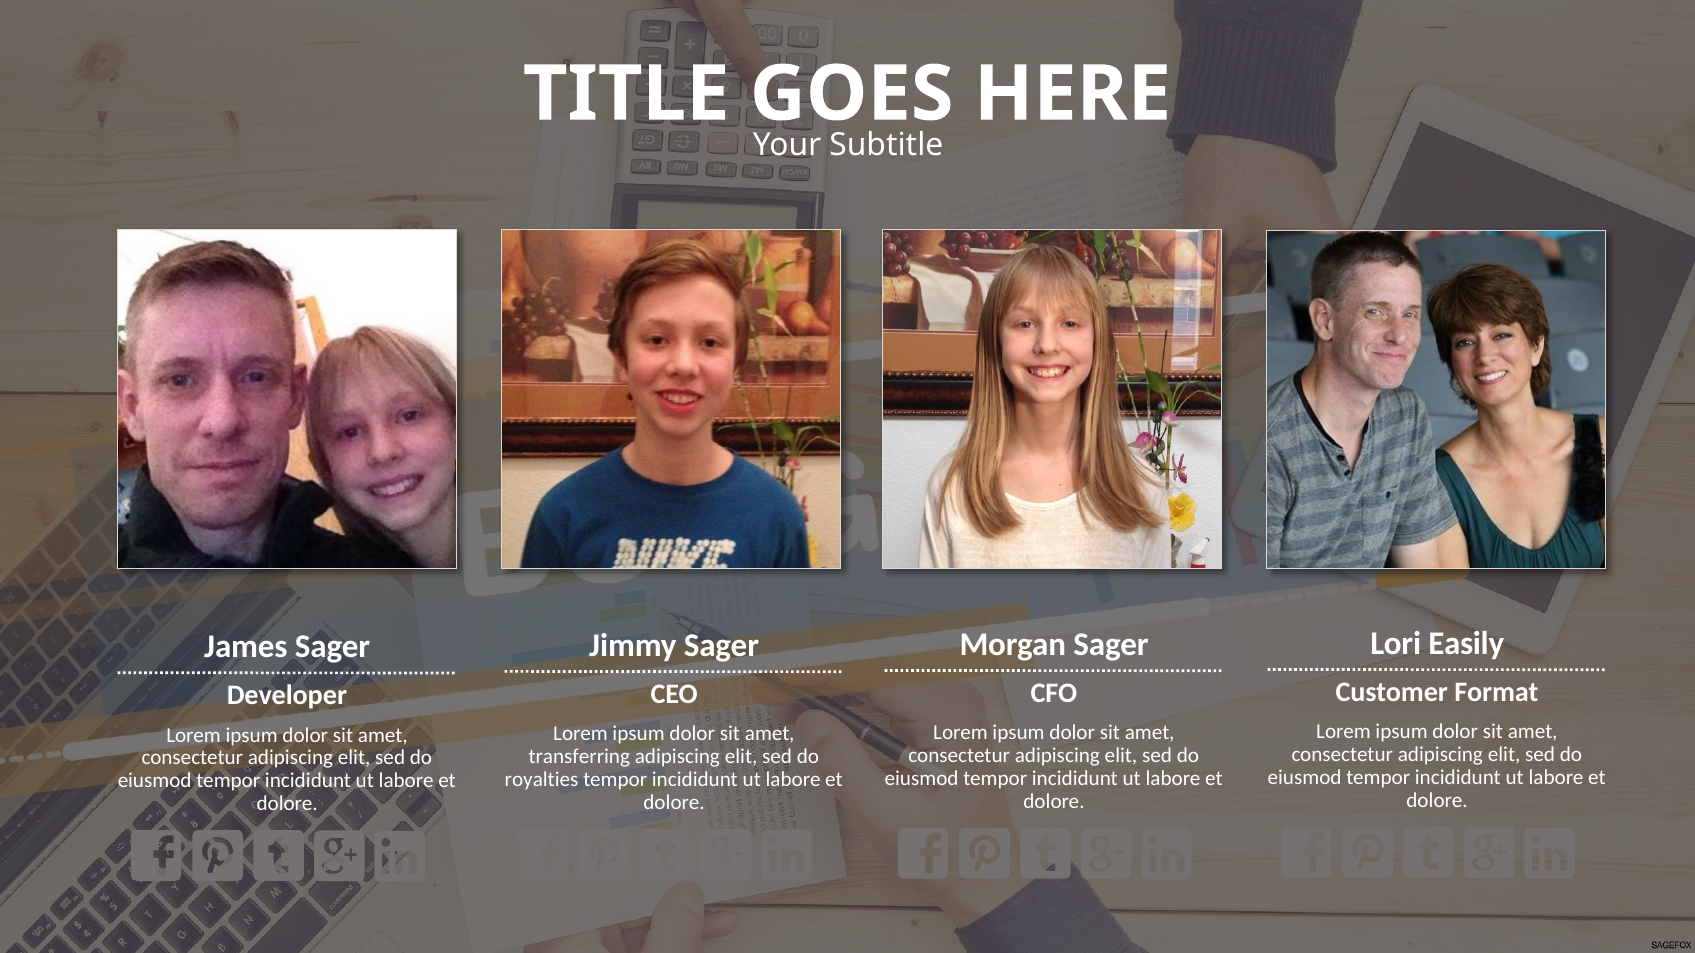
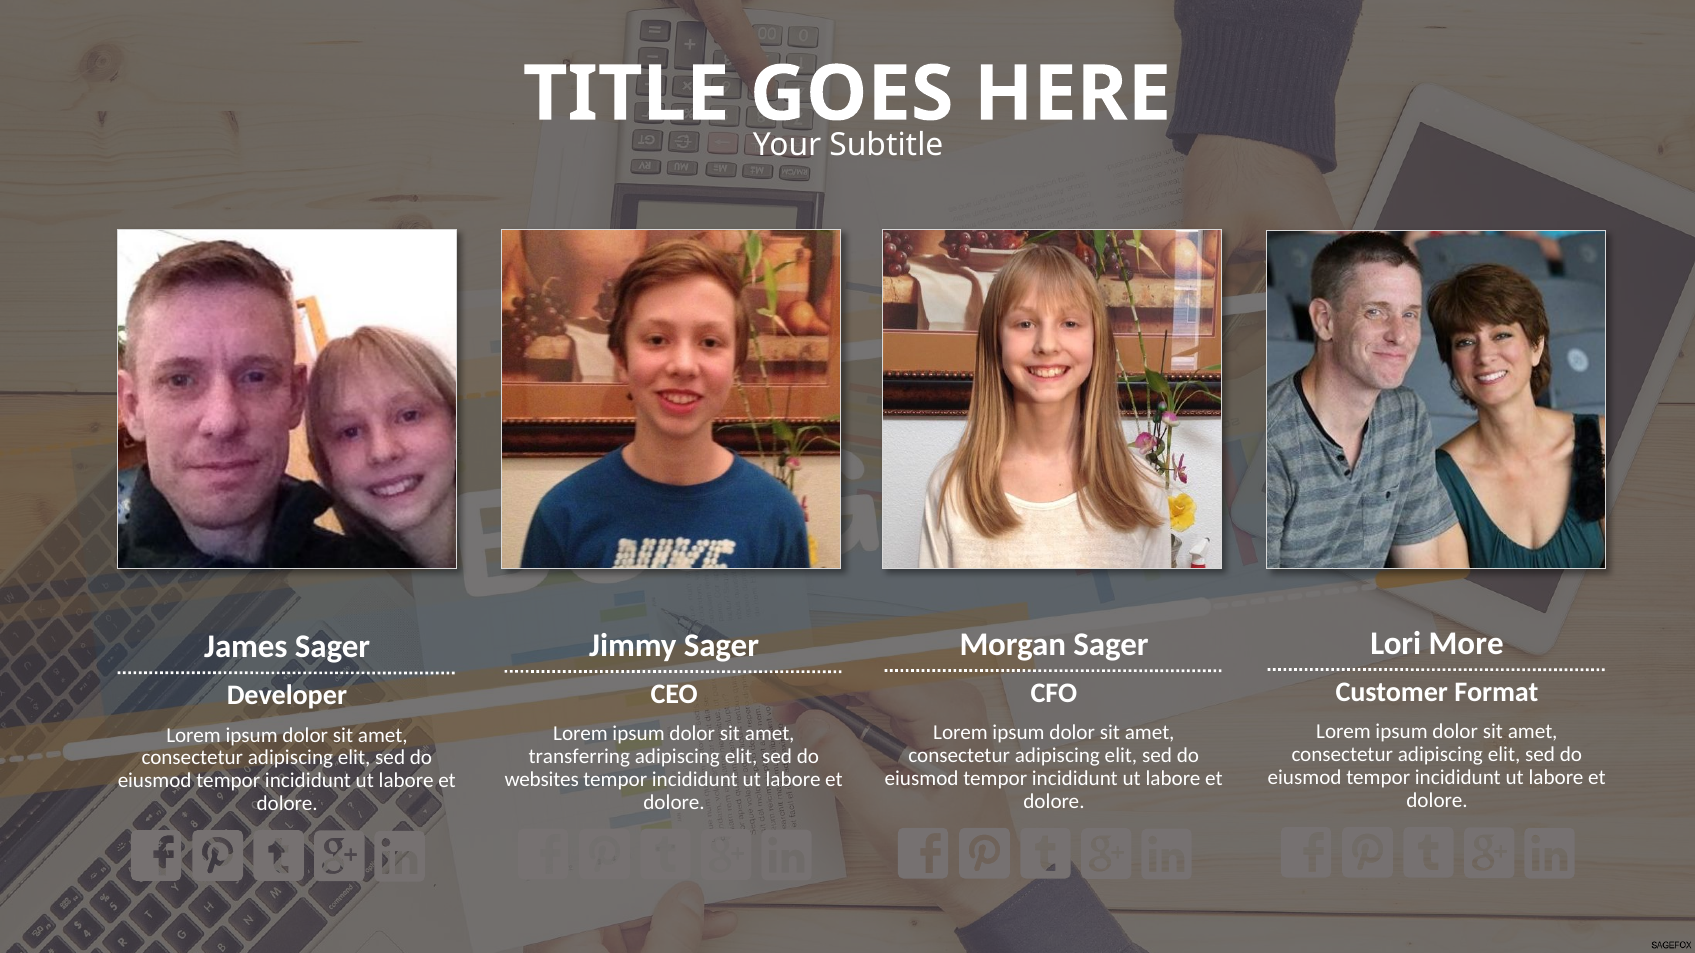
Easily: Easily -> More
royalties: royalties -> websites
